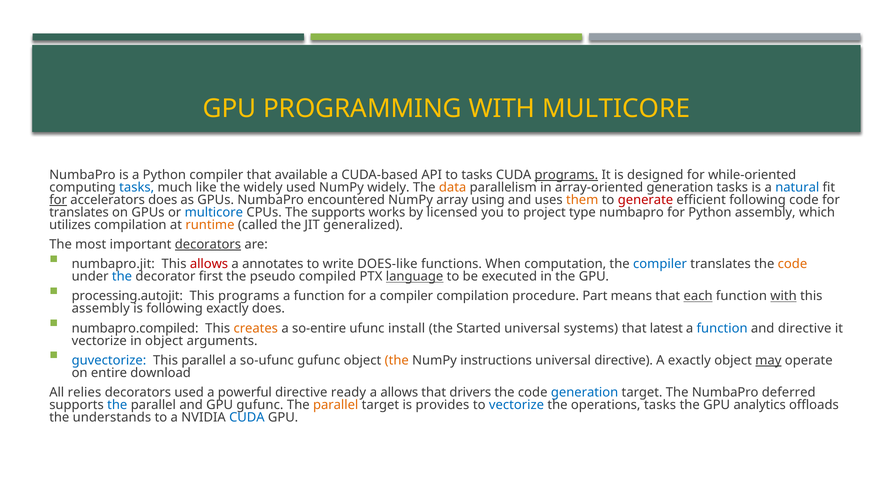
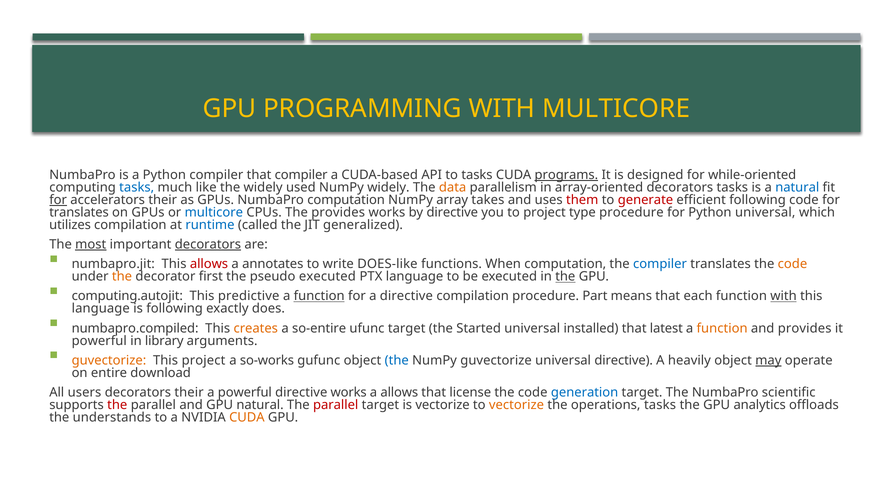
that available: available -> compiler
array-oriented generation: generation -> decorators
accelerators does: does -> their
NumbaPro encountered: encountered -> computation
using: using -> takes
them colour: orange -> red
The supports: supports -> provides
by licensed: licensed -> directive
type numbapro: numbapro -> procedure
Python assembly: assembly -> universal
runtime colour: orange -> blue
most underline: none -> present
the at (122, 277) colour: blue -> orange
pseudo compiled: compiled -> executed
language at (415, 277) underline: present -> none
the at (565, 277) underline: none -> present
processing.autojit: processing.autojit -> computing.autojit
This programs: programs -> predictive
function at (319, 296) underline: none -> present
a compiler: compiler -> directive
each underline: present -> none
assembly at (101, 309): assembly -> language
ufunc install: install -> target
systems: systems -> installed
function at (722, 328) colour: blue -> orange
and directive: directive -> provides
vectorize at (99, 341): vectorize -> powerful
in object: object -> library
guvectorize at (109, 361) colour: blue -> orange
This parallel: parallel -> project
so-ufunc: so-ufunc -> so-works
the at (397, 361) colour: orange -> blue
NumPy instructions: instructions -> guvectorize
A exactly: exactly -> heavily
relies: relies -> users
decorators used: used -> their
directive ready: ready -> works
drivers: drivers -> license
deferred: deferred -> scientific
the at (117, 405) colour: blue -> red
GPU gufunc: gufunc -> natural
parallel at (336, 405) colour: orange -> red
is provides: provides -> vectorize
vectorize at (516, 405) colour: blue -> orange
CUDA at (247, 418) colour: blue -> orange
